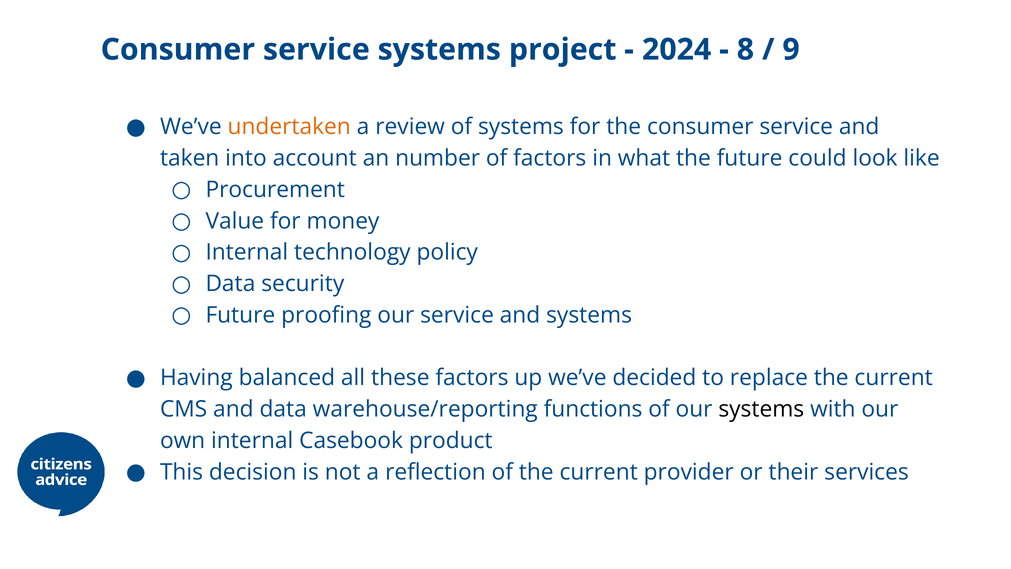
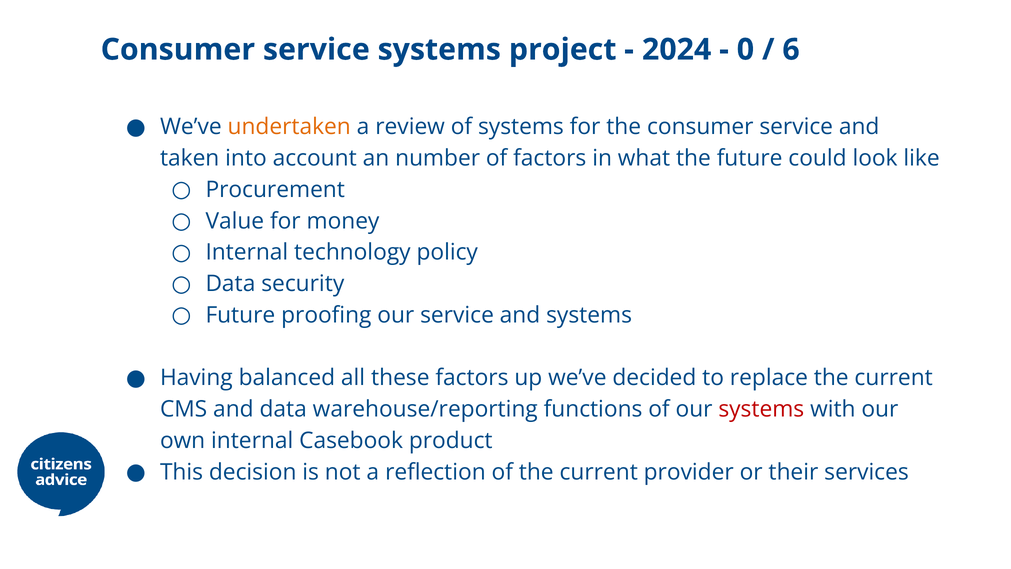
8: 8 -> 0
9: 9 -> 6
systems at (761, 409) colour: black -> red
